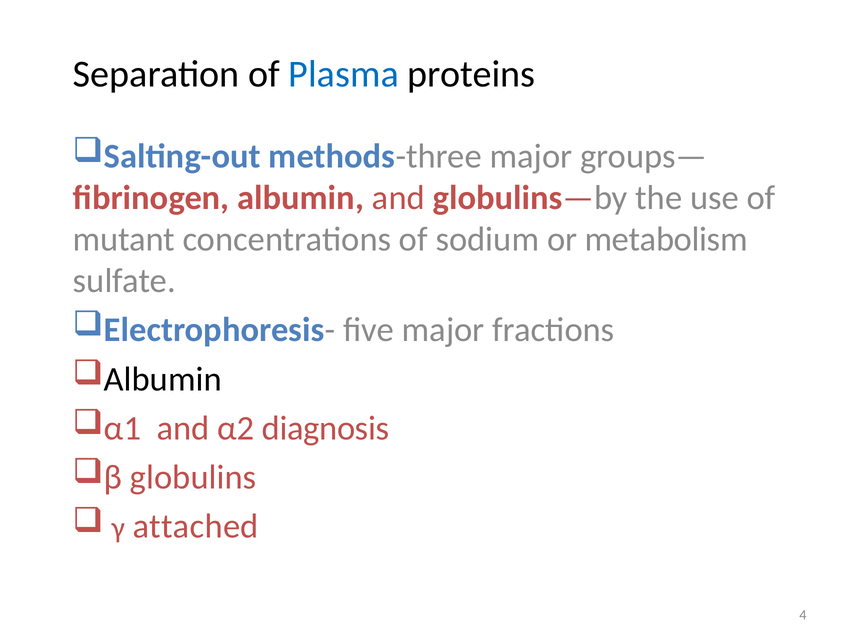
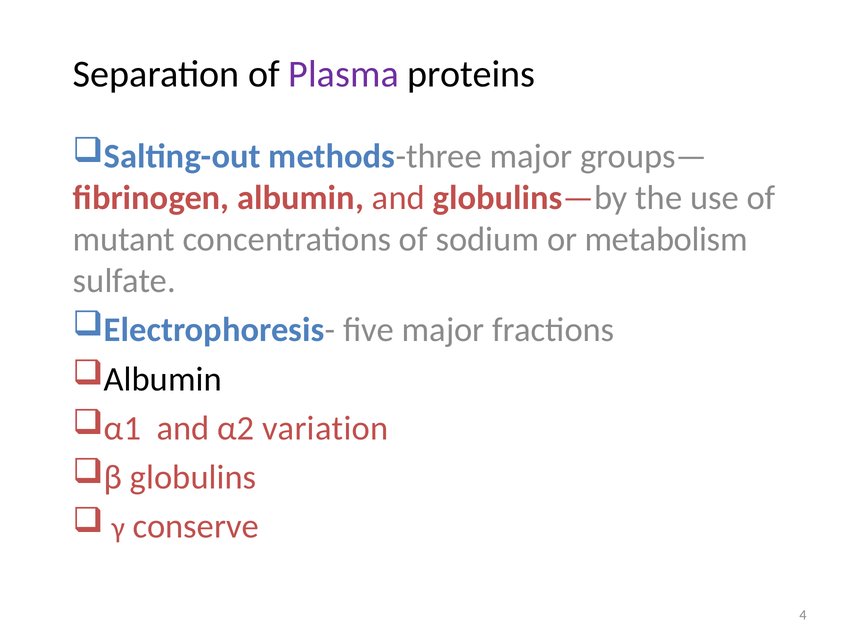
Plasma colour: blue -> purple
diagnosis: diagnosis -> variation
attached: attached -> conserve
